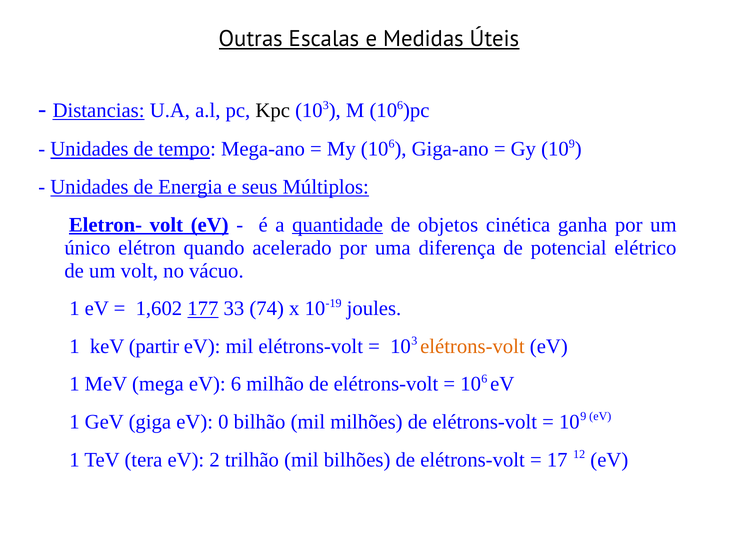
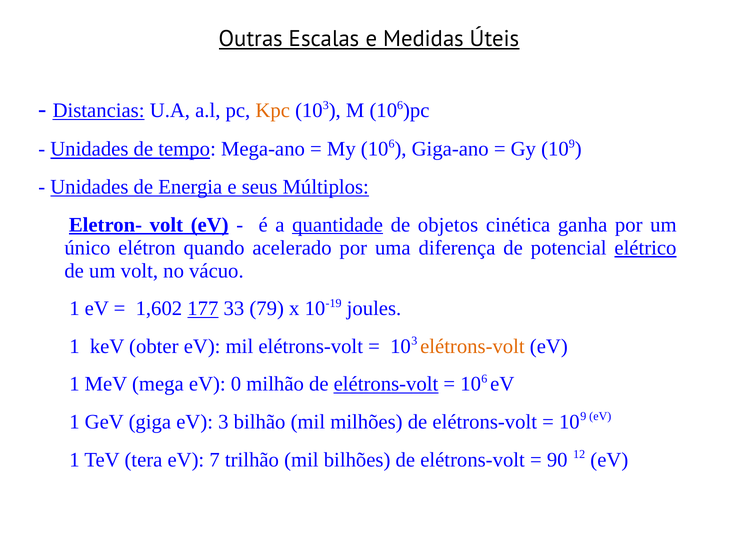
Kpc colour: black -> orange
elétrico underline: none -> present
74: 74 -> 79
partir: partir -> obter
6: 6 -> 0
elétrons-volt at (386, 385) underline: none -> present
0: 0 -> 3
2: 2 -> 7
17: 17 -> 90
